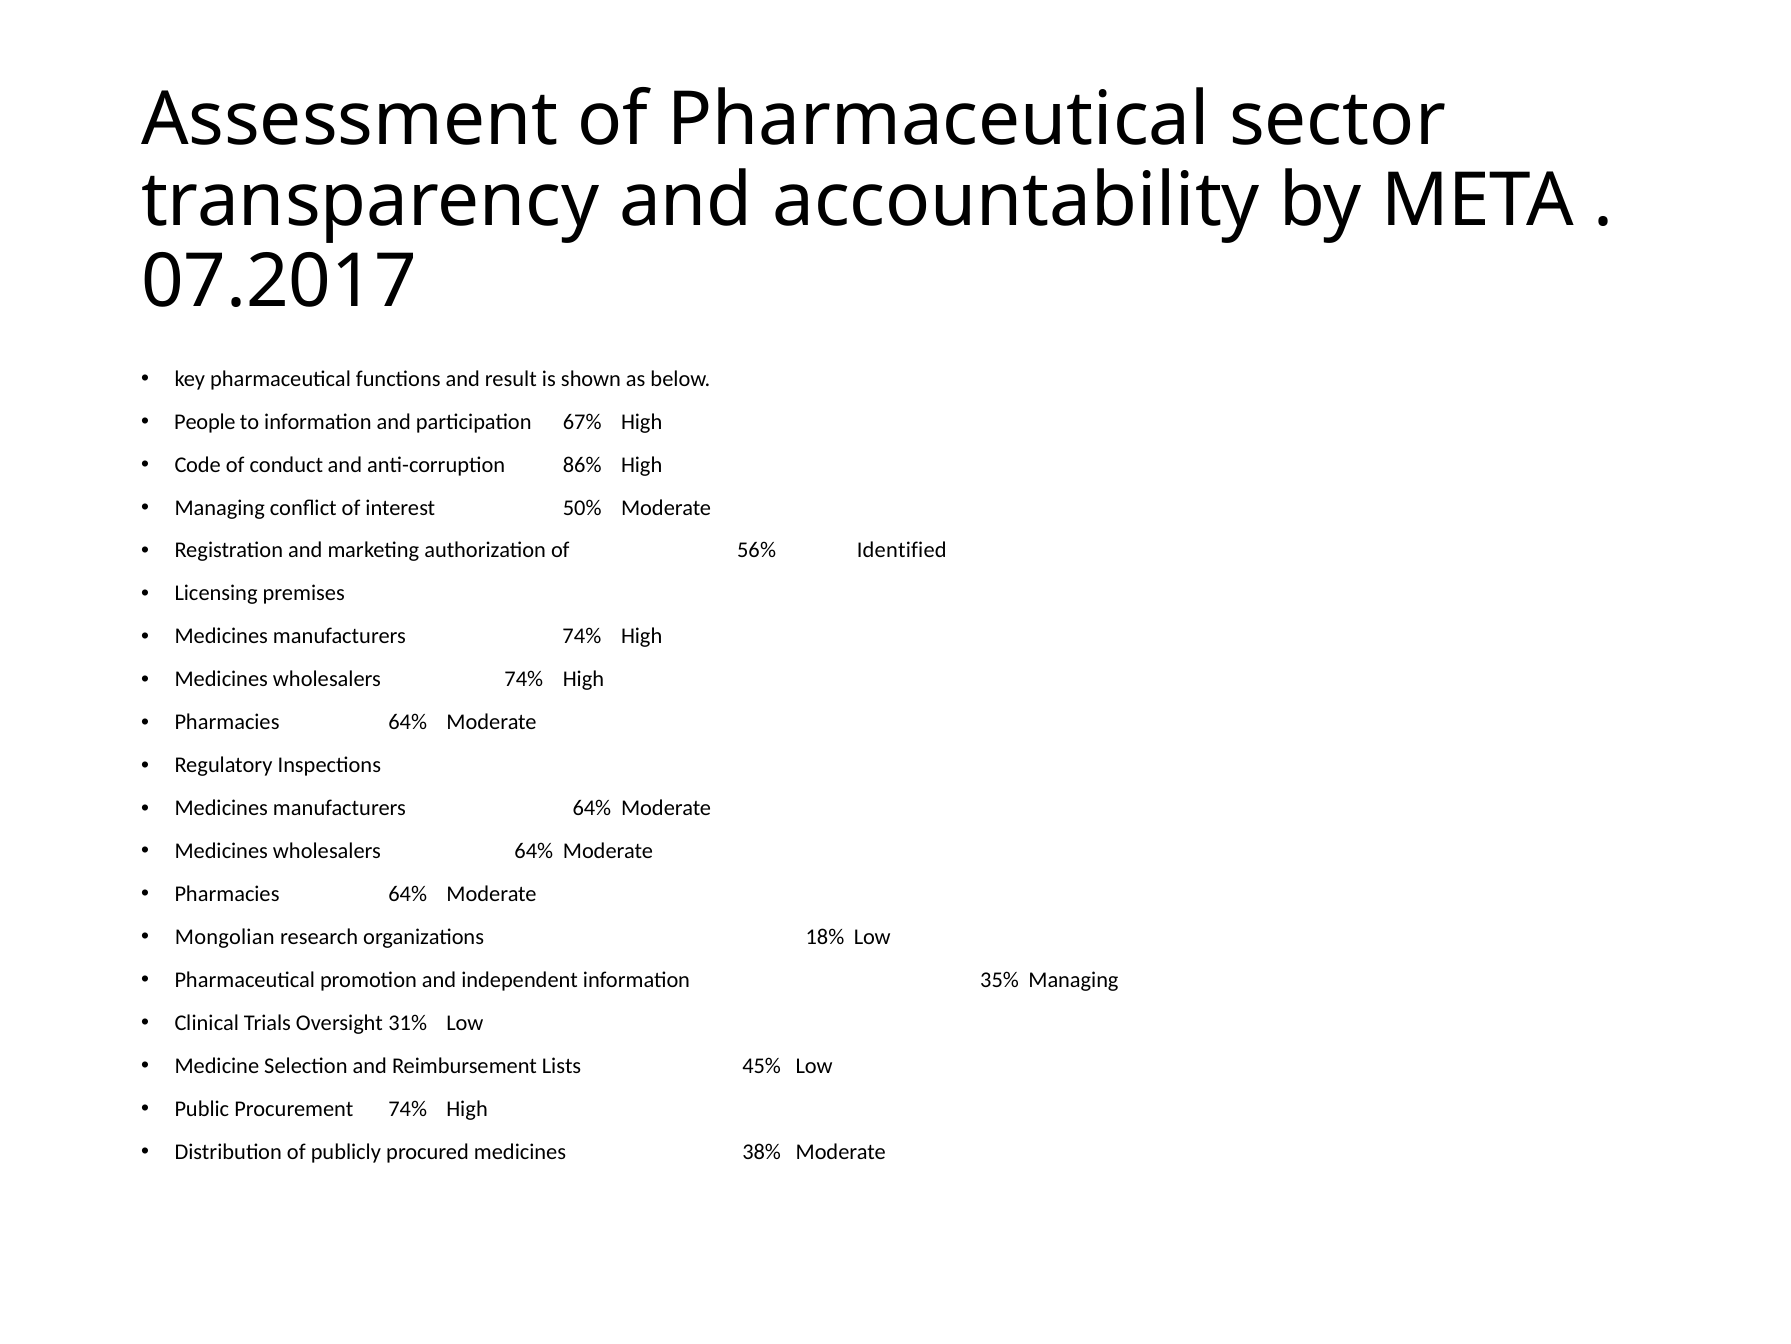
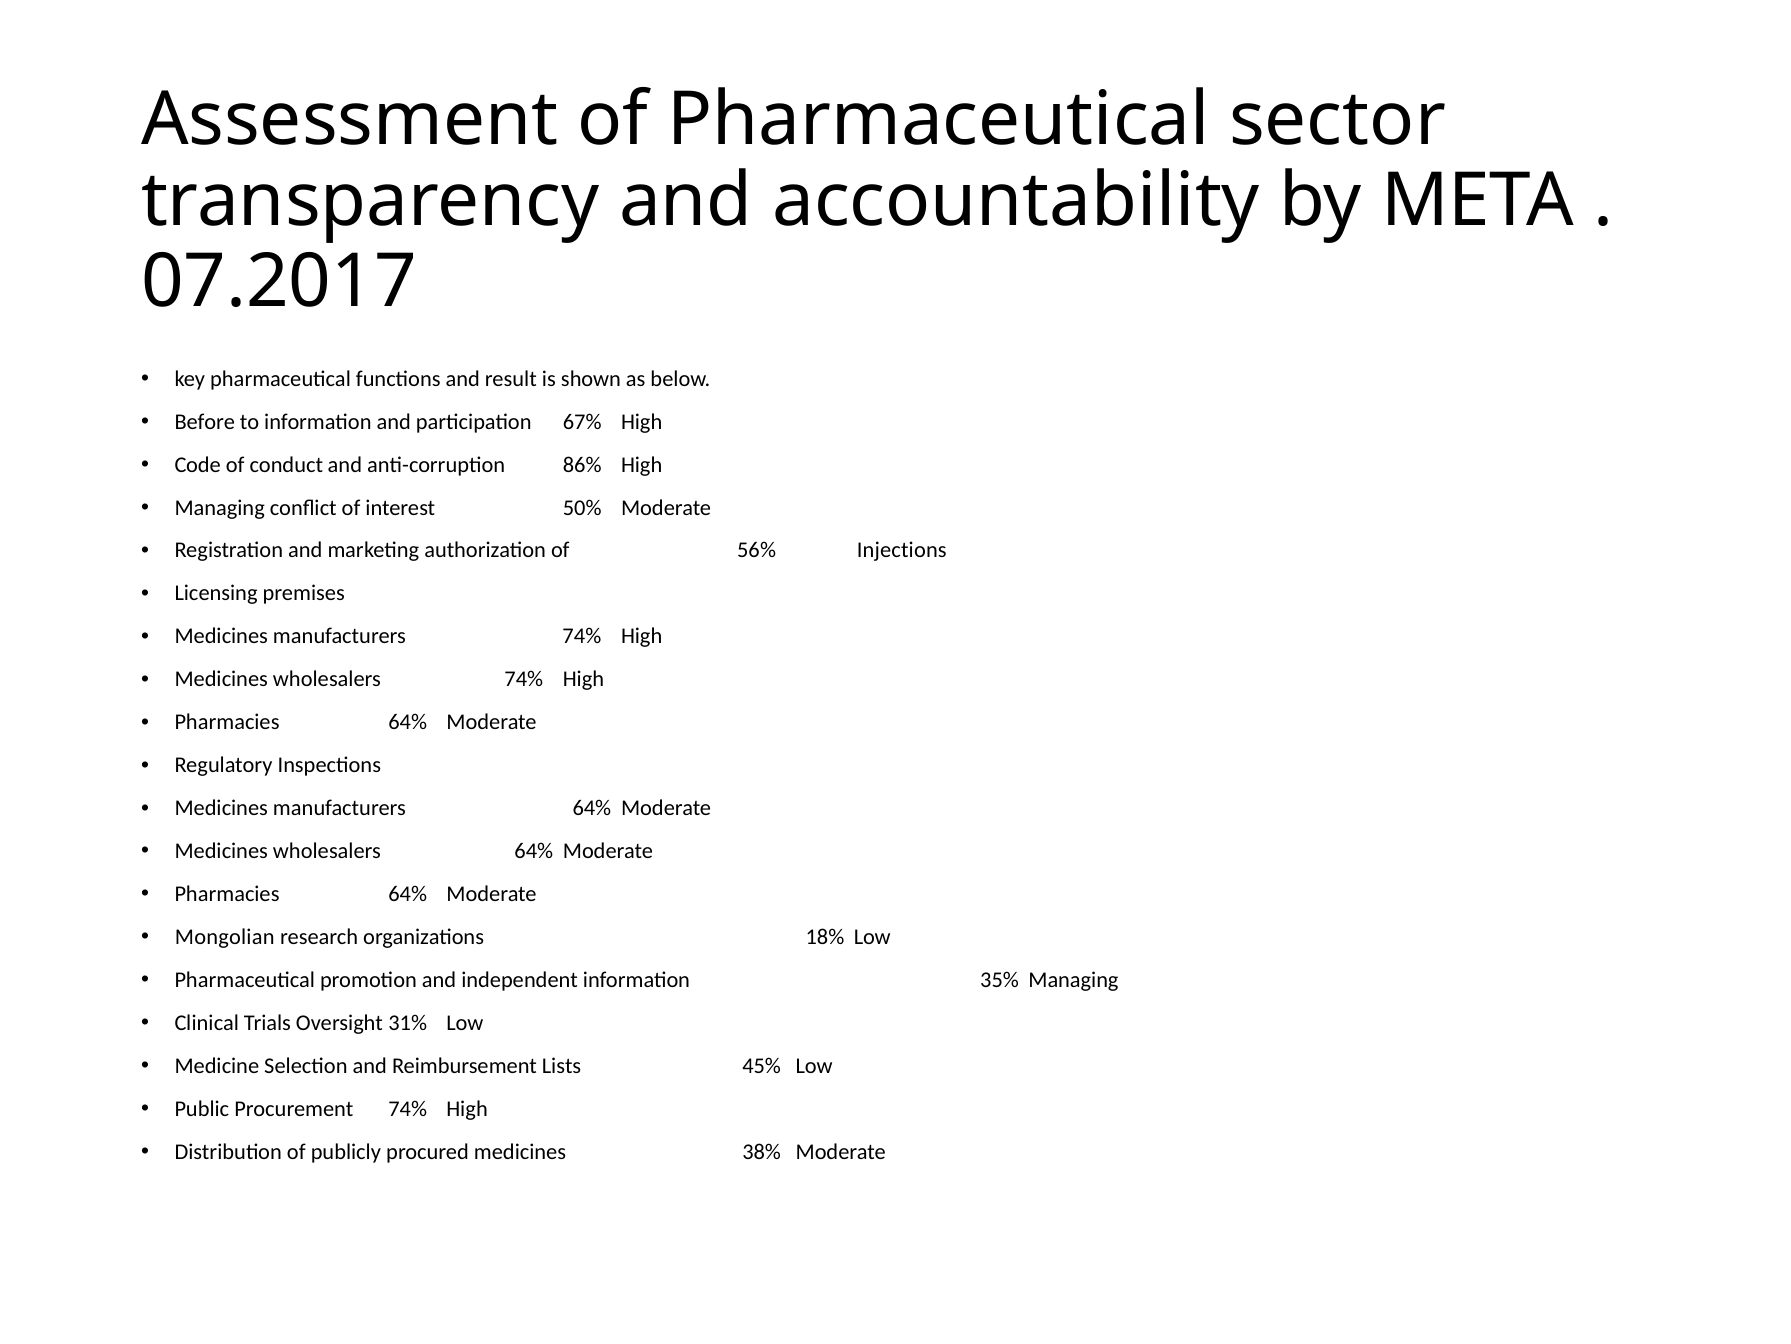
People: People -> Before
Identified: Identified -> Injections
